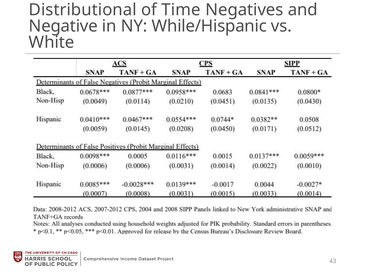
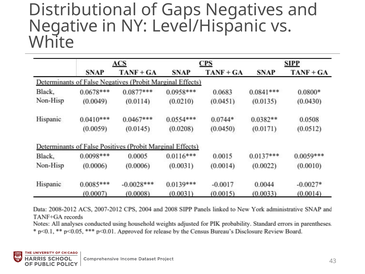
Time: Time -> Gaps
While/Hispanic: While/Hispanic -> Level/Hispanic
